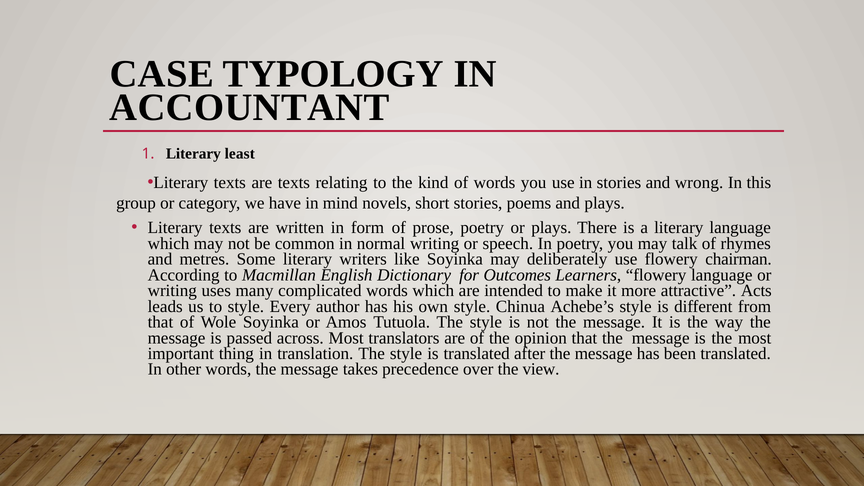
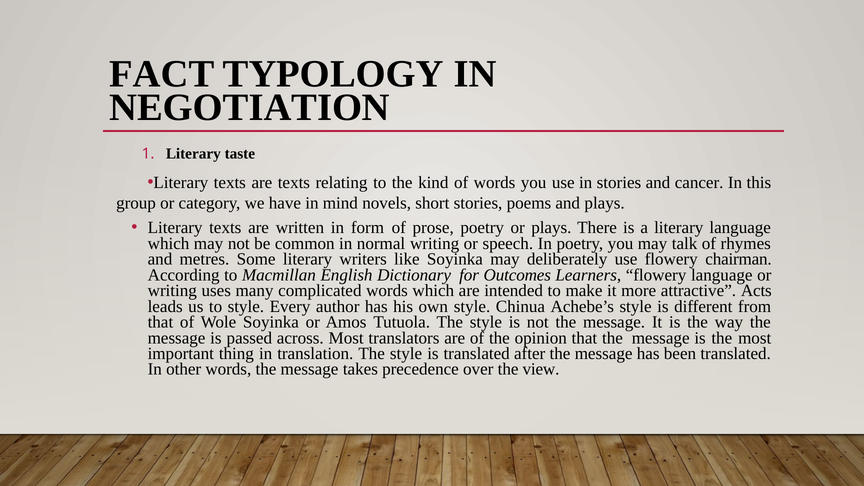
CASE: CASE -> FACT
ACCOUNTANT: ACCOUNTANT -> NEGOTIATION
least: least -> taste
wrong: wrong -> cancer
